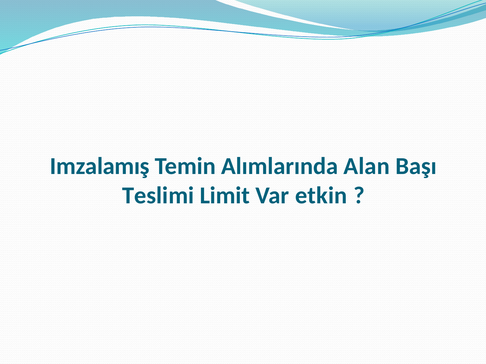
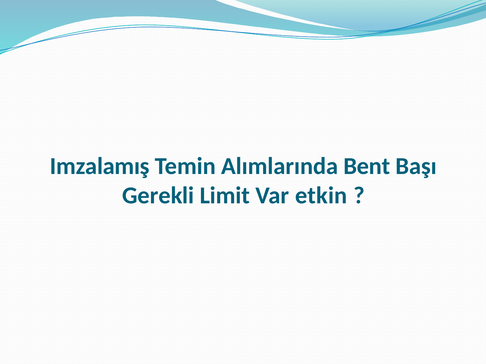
Alan: Alan -> Bent
Teslimi: Teslimi -> Gerekli
